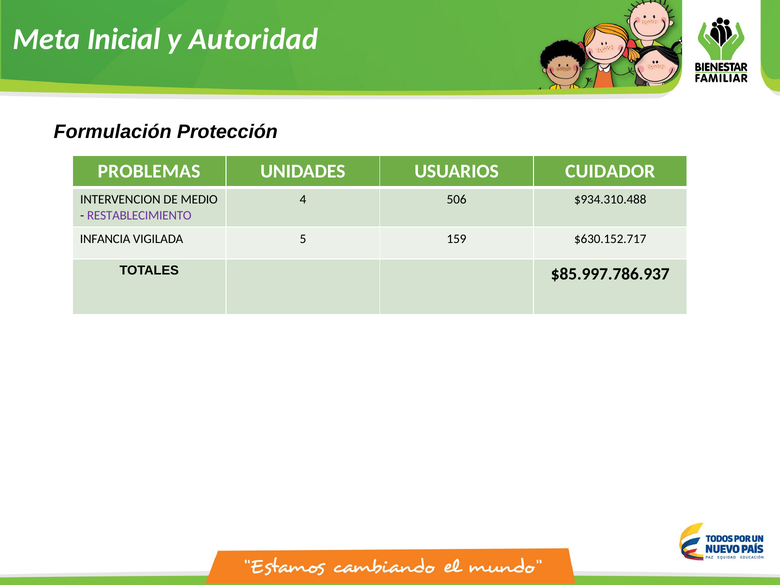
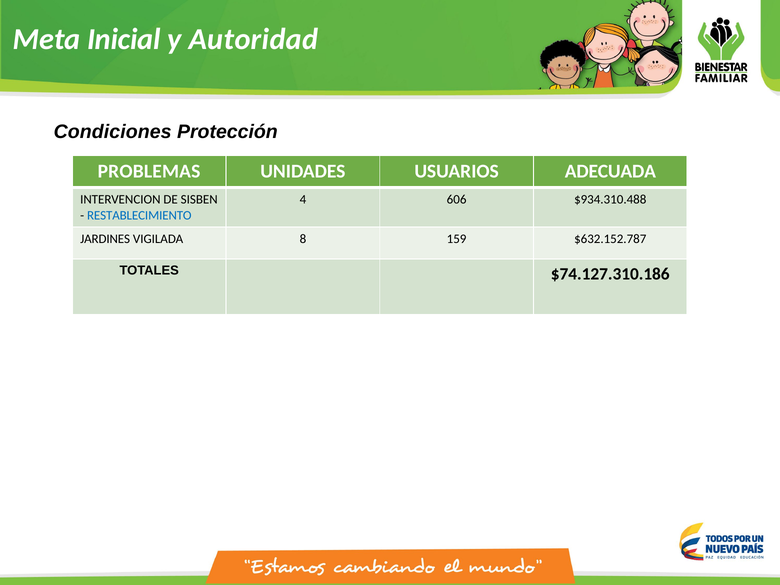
Formulación: Formulación -> Condiciones
CUIDADOR: CUIDADOR -> ADECUADA
MEDIO: MEDIO -> SISBEN
506: 506 -> 606
RESTABLECIMIENTO colour: purple -> blue
INFANCIA: INFANCIA -> JARDINES
5: 5 -> 8
$630.152.717: $630.152.717 -> $632.152.787
$85.997.786.937: $85.997.786.937 -> $74.127.310.186
